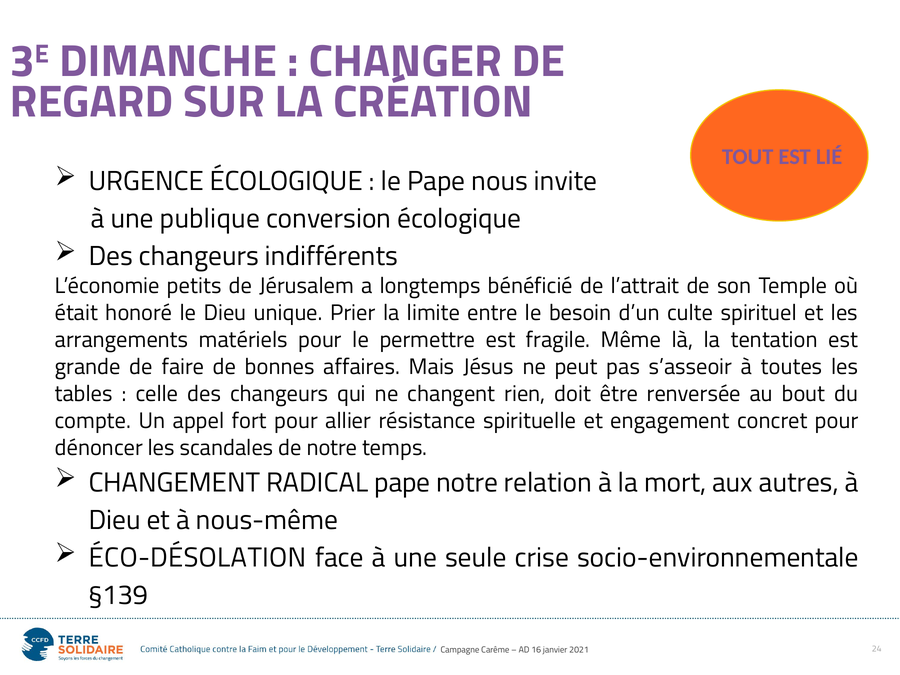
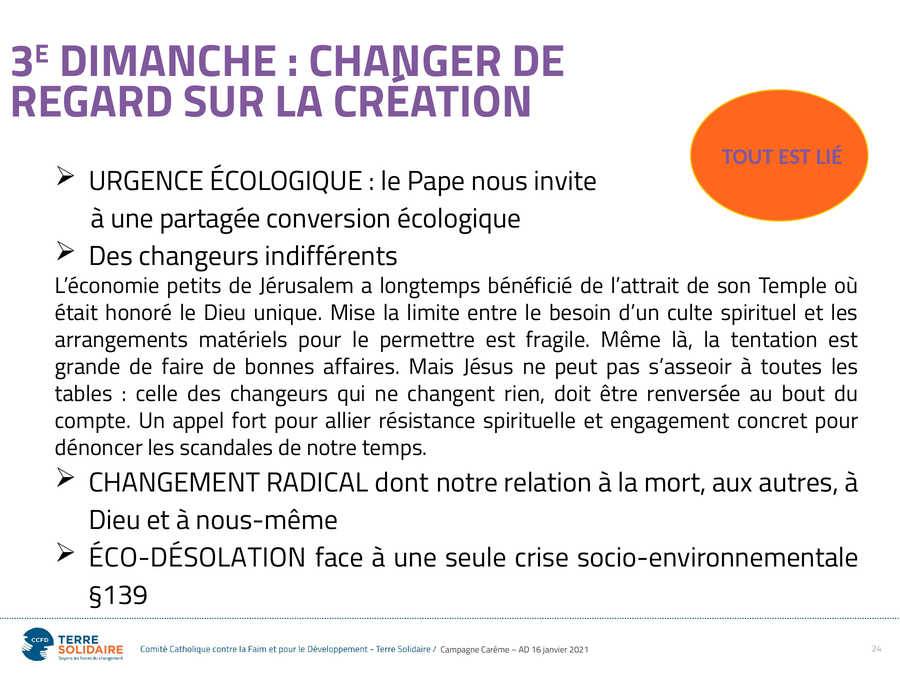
publique: publique -> partagée
Prier: Prier -> Mise
RADICAL pape: pape -> dont
